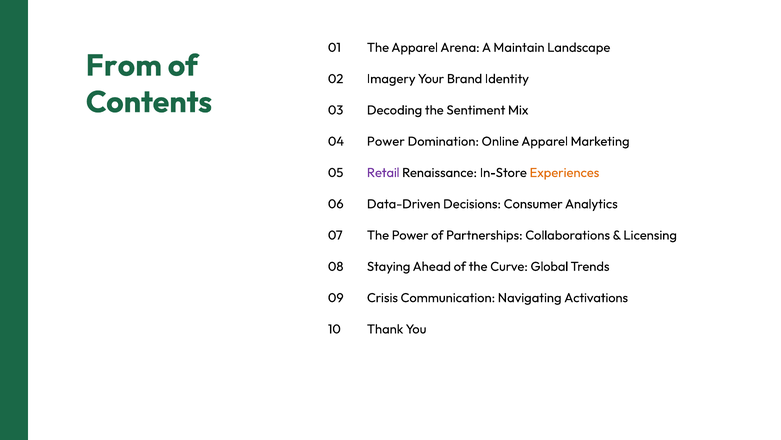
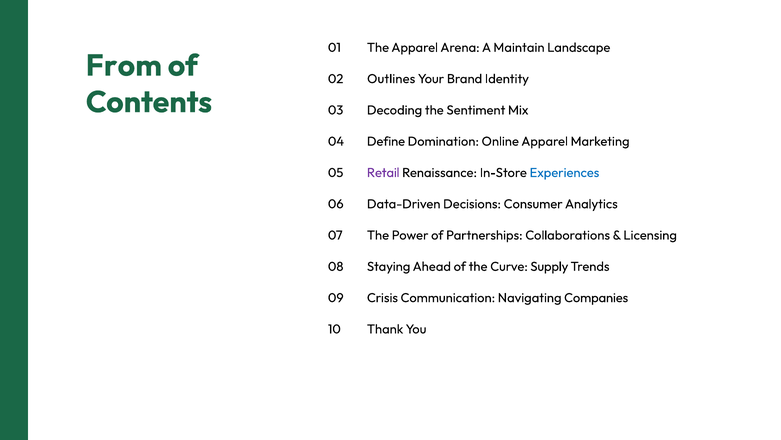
Imagery: Imagery -> Outlines
04 Power: Power -> Define
Experiences colour: orange -> blue
Global: Global -> Supply
Activations: Activations -> Companies
